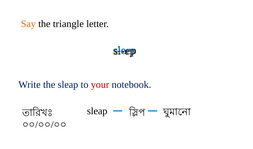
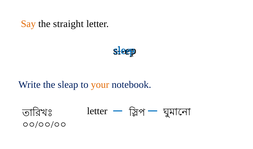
triangle: triangle -> straight
your colour: red -> orange
sleap at (97, 111): sleap -> letter
